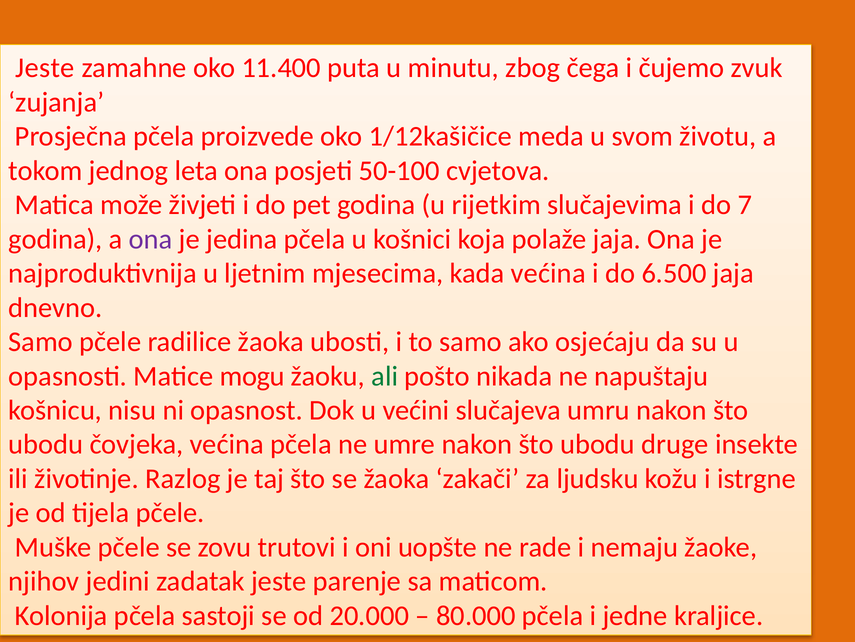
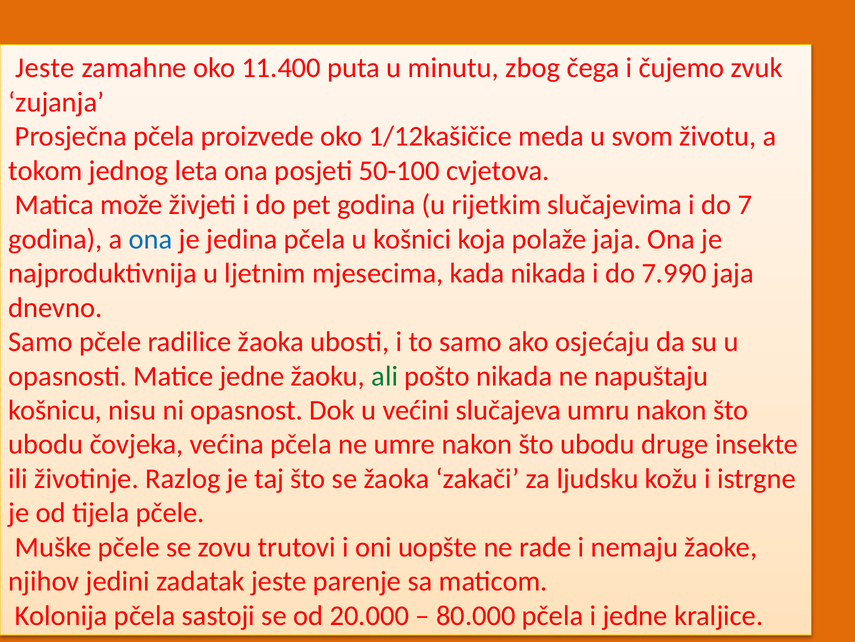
ona at (151, 239) colour: purple -> blue
kada većina: većina -> nikada
6.500: 6.500 -> 7.990
Matice mogu: mogu -> jedne
